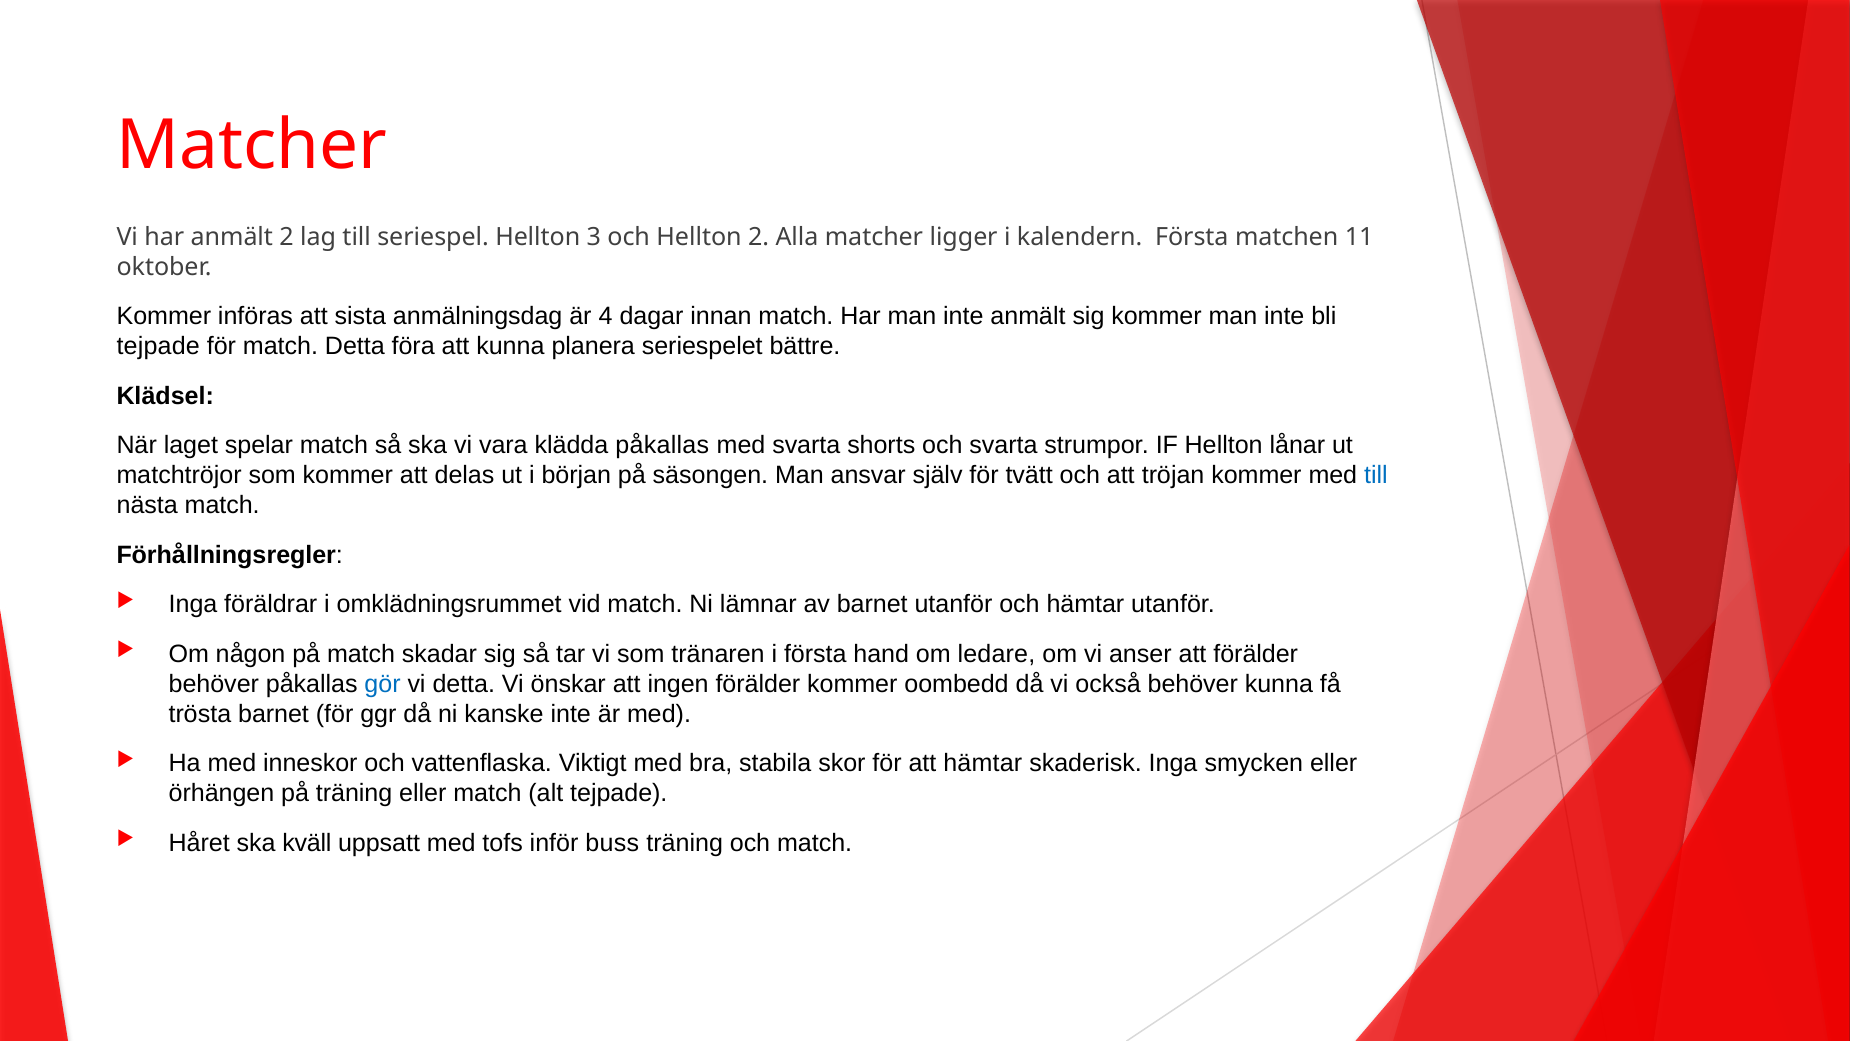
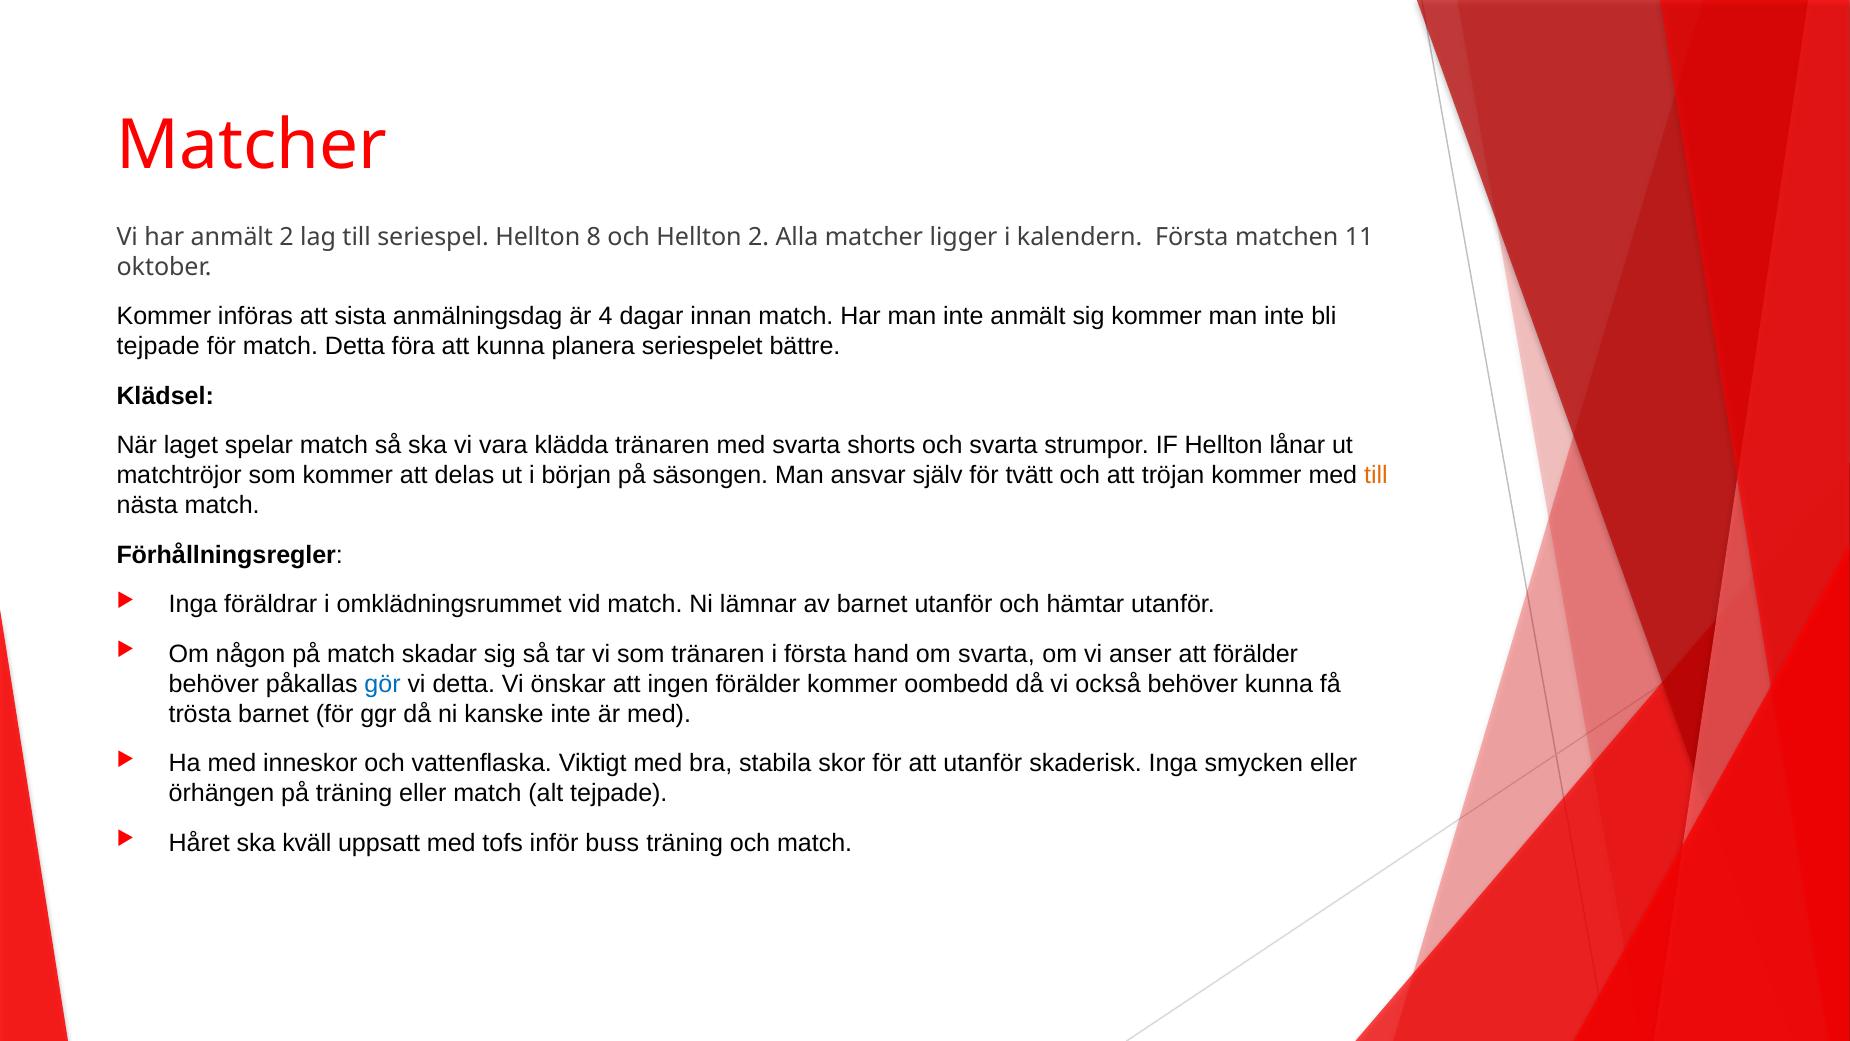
3: 3 -> 8
klädda påkallas: påkallas -> tränaren
till at (1376, 475) colour: blue -> orange
om ledare: ledare -> svarta
att hämtar: hämtar -> utanför
